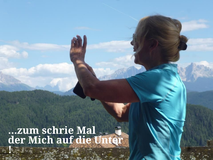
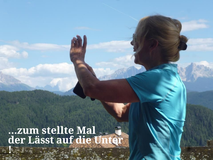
schrie: schrie -> stellte
Mich: Mich -> Lässt
